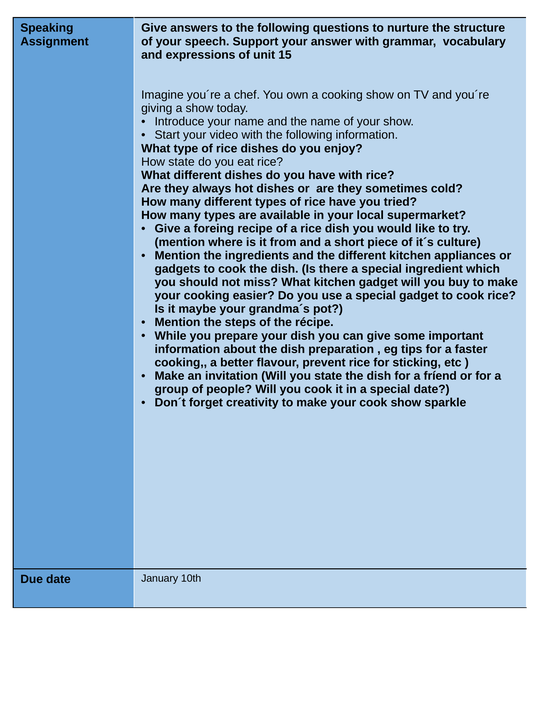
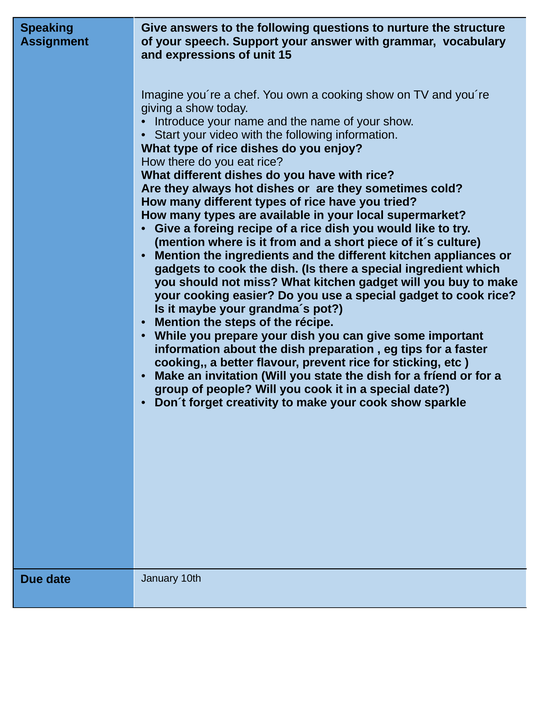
How state: state -> there
